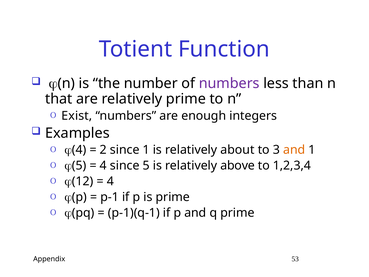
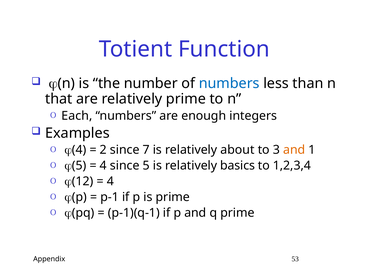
numbers at (229, 83) colour: purple -> blue
Exist: Exist -> Each
since 1: 1 -> 7
above: above -> basics
